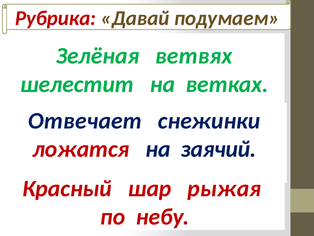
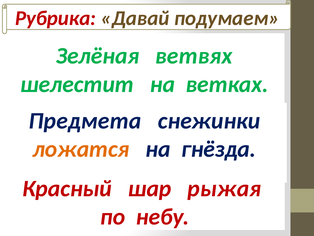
Отвечает: Отвечает -> Предмета
ложатся colour: red -> orange
заячий: заячий -> гнёзда
